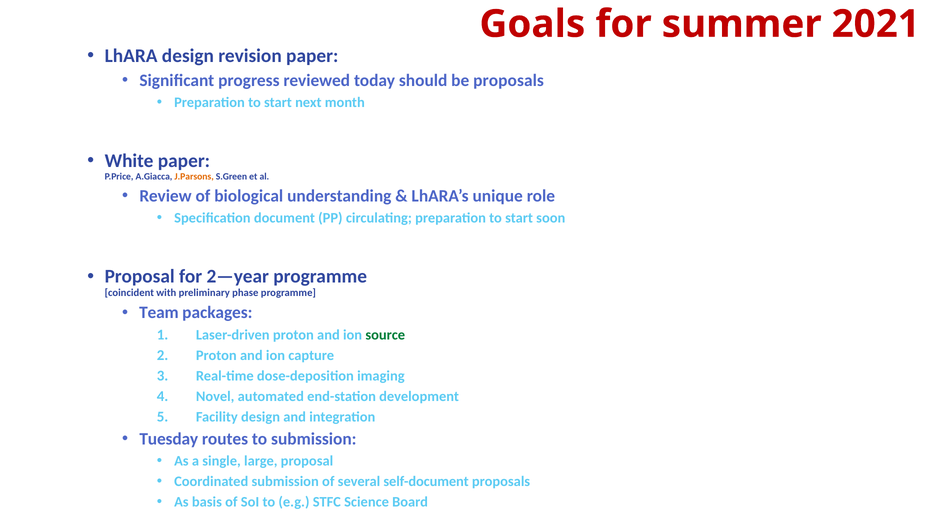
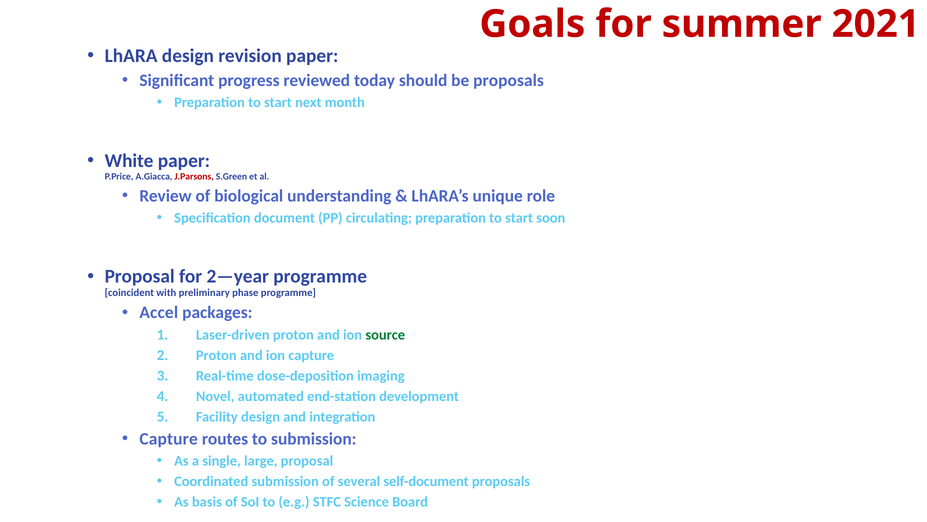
J.Parsons colour: orange -> red
Team: Team -> Accel
Tuesday at (169, 438): Tuesday -> Capture
